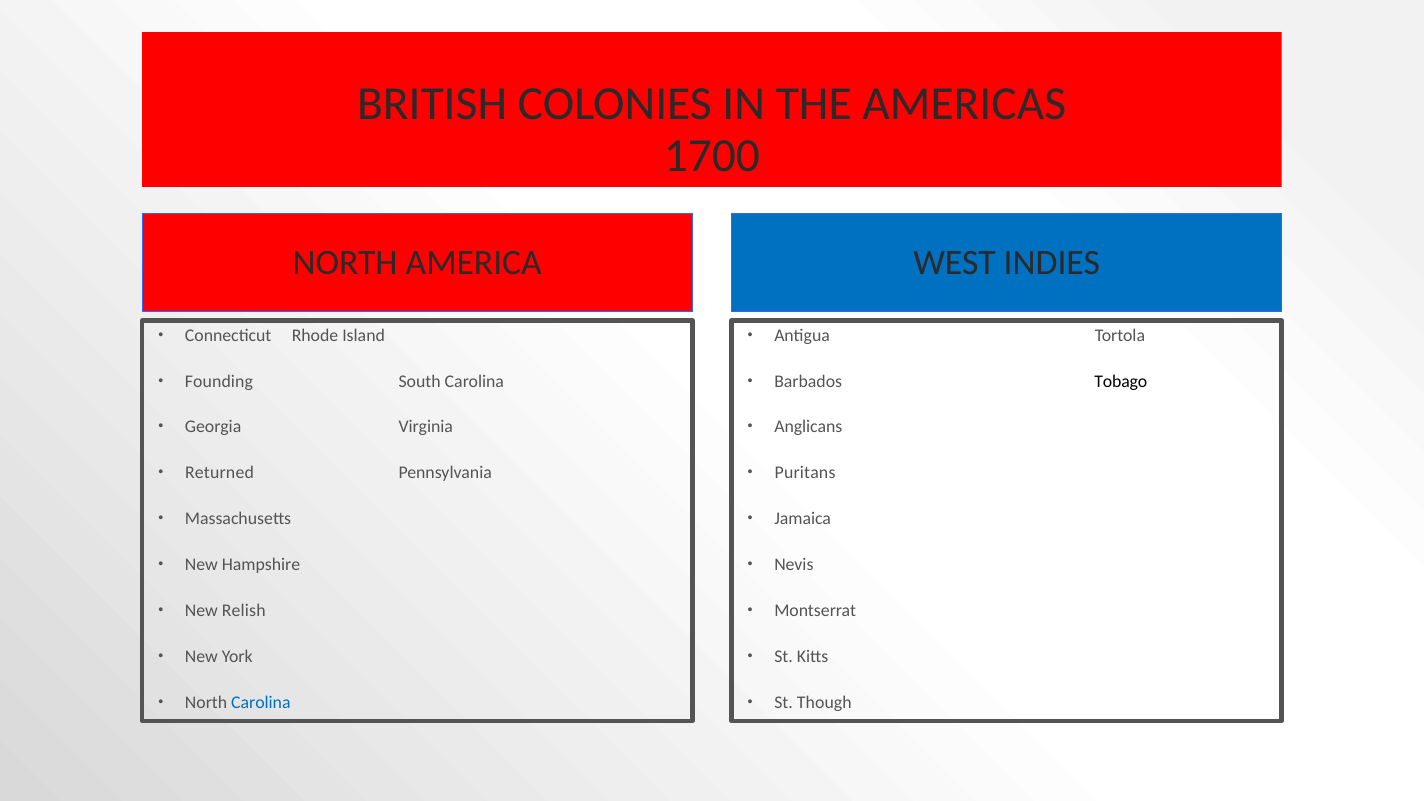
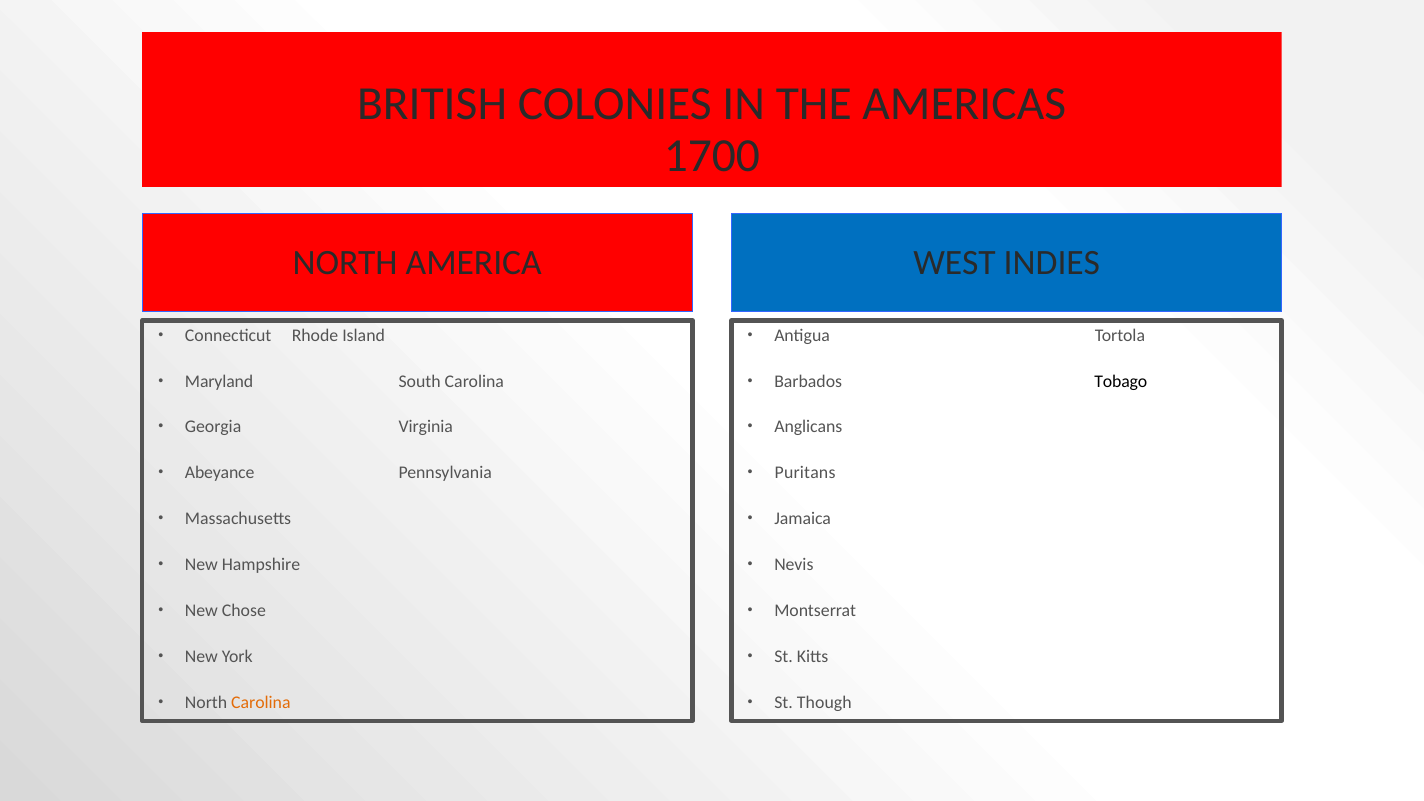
Founding: Founding -> Maryland
Returned: Returned -> Abeyance
Relish: Relish -> Chose
Carolina at (261, 703) colour: blue -> orange
